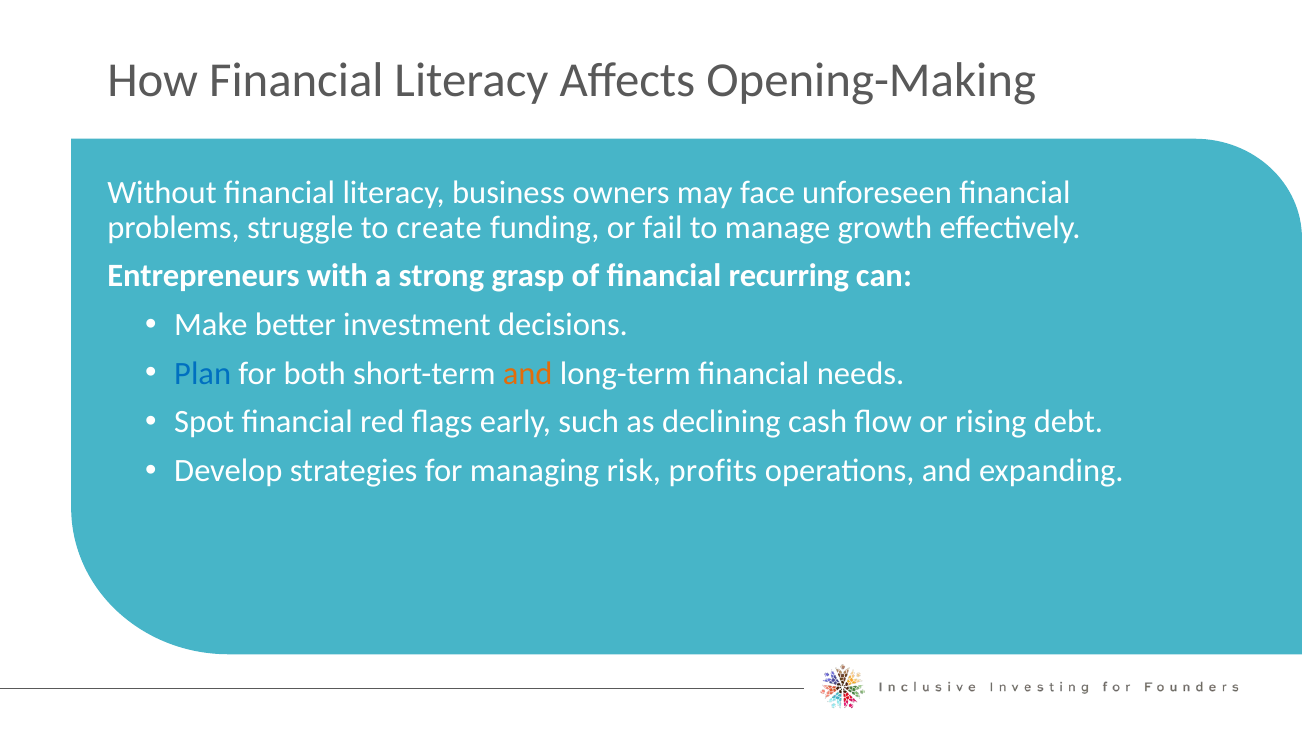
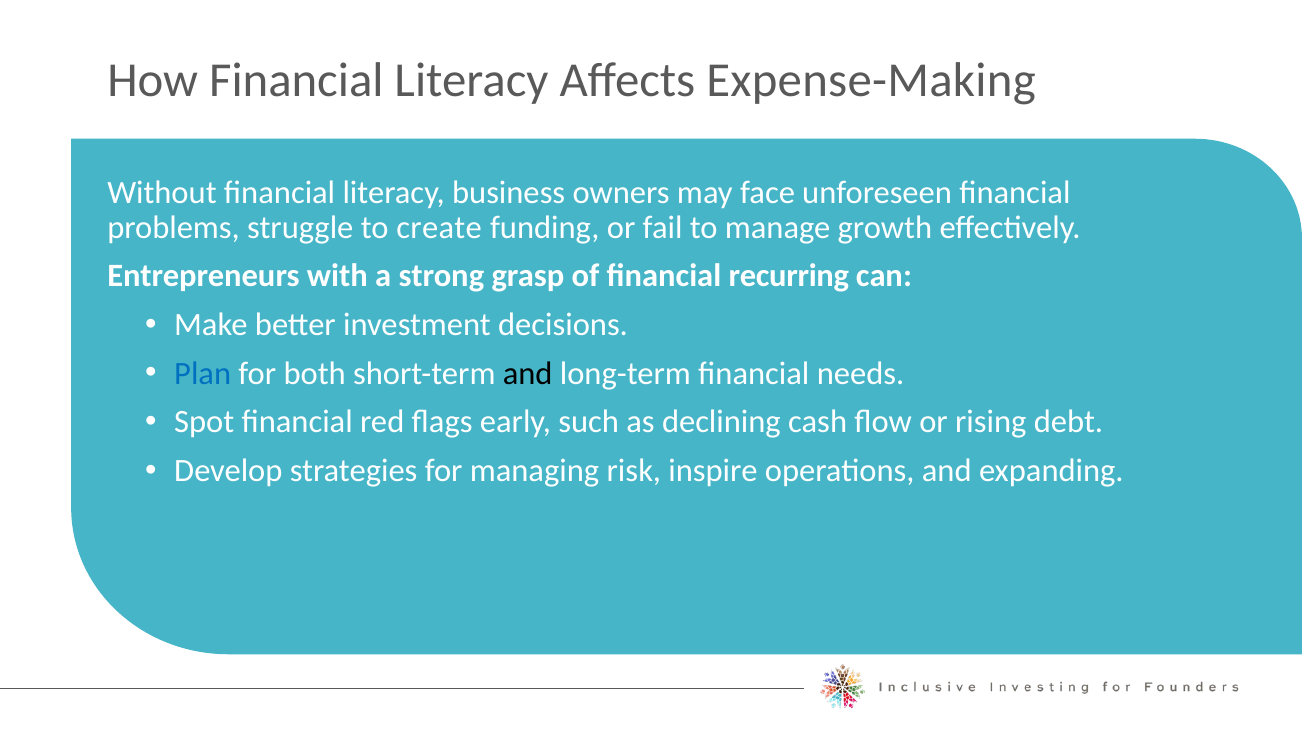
Opening-Making: Opening-Making -> Expense-Making
and at (528, 374) colour: orange -> black
profits: profits -> inspire
